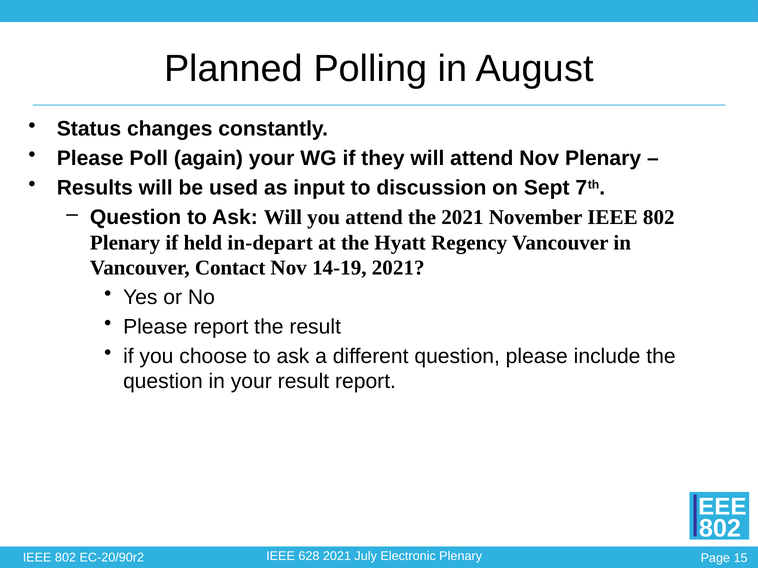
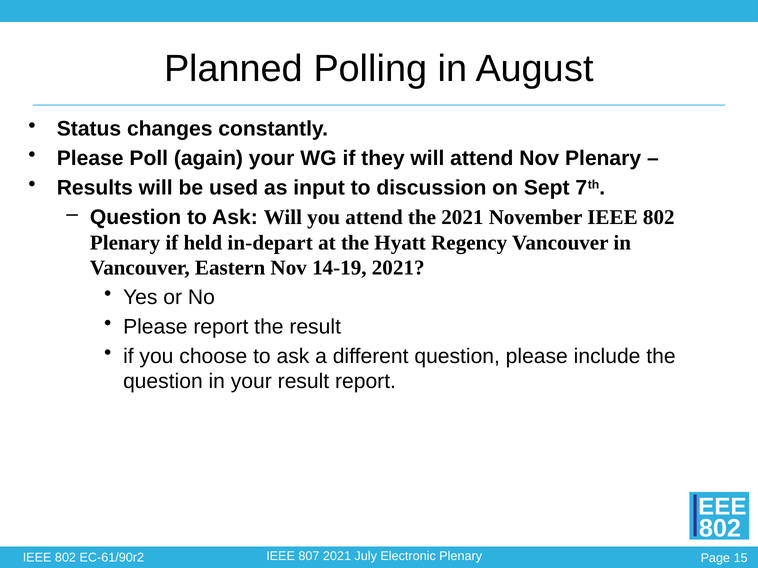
Contact: Contact -> Eastern
628: 628 -> 807
EC-20/90r2: EC-20/90r2 -> EC-61/90r2
